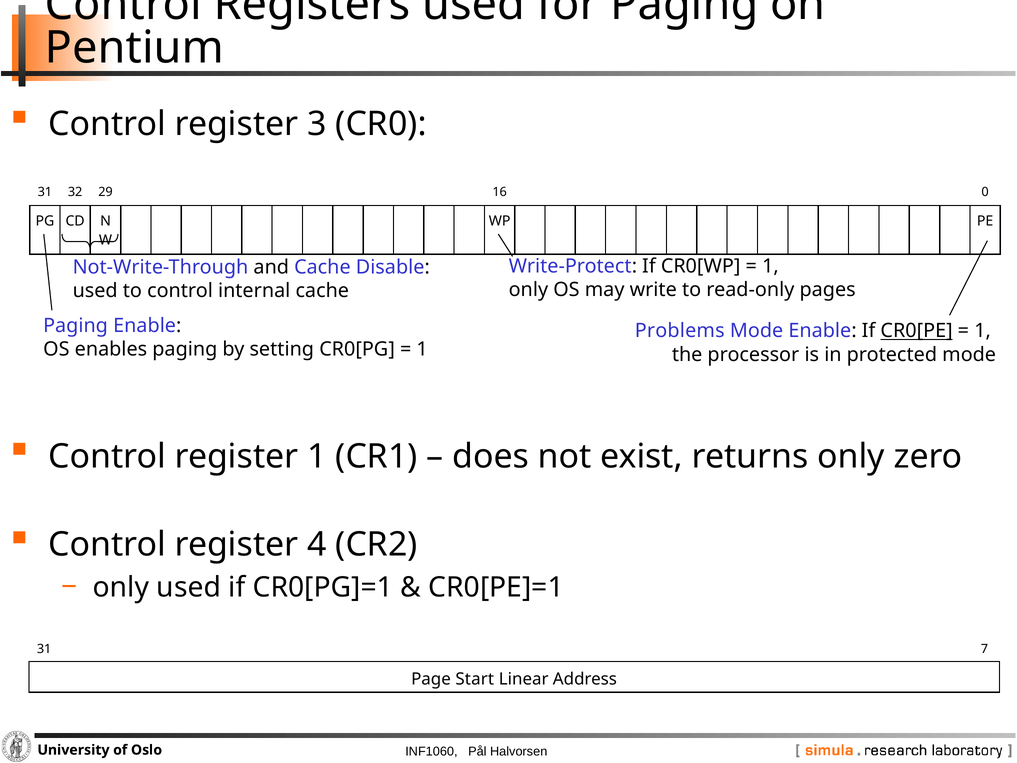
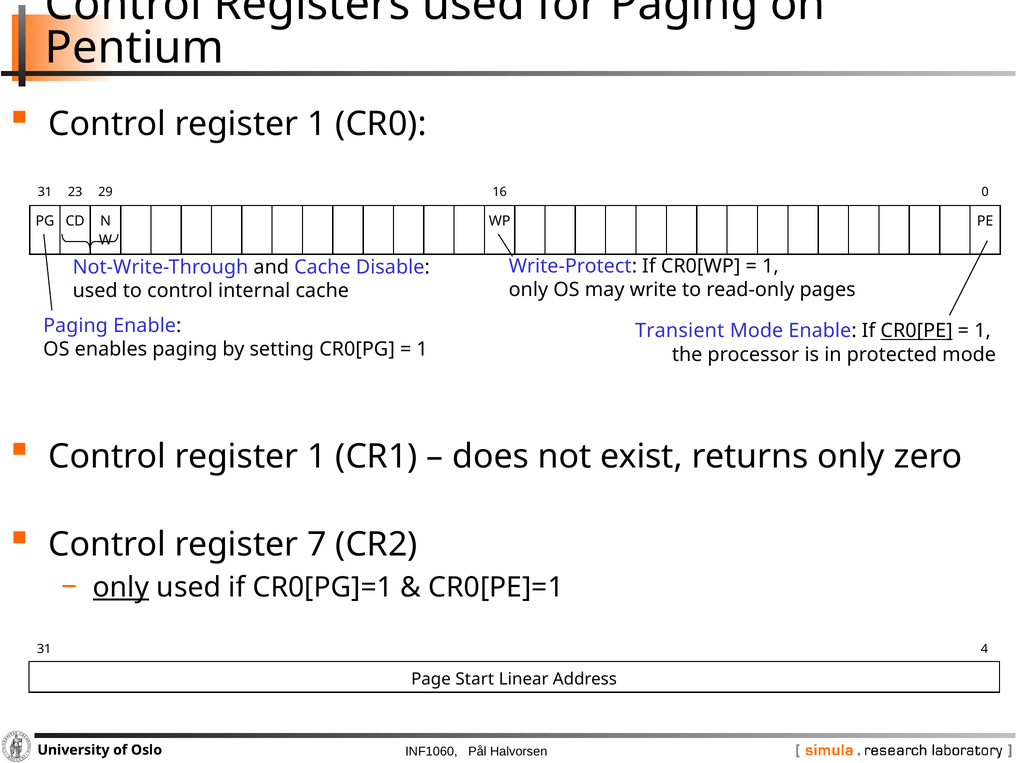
3 at (317, 124): 3 -> 1
32: 32 -> 23
Problems: Problems -> Transient
4: 4 -> 7
only at (121, 587) underline: none -> present
7: 7 -> 4
